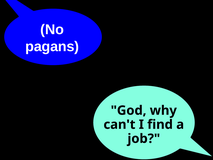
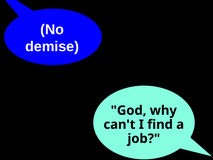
pagans: pagans -> demise
